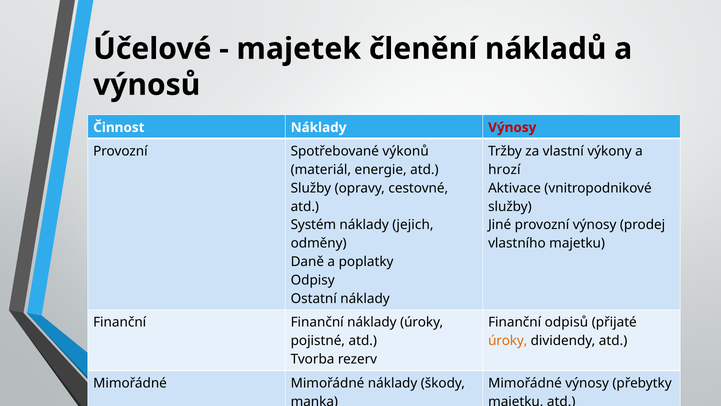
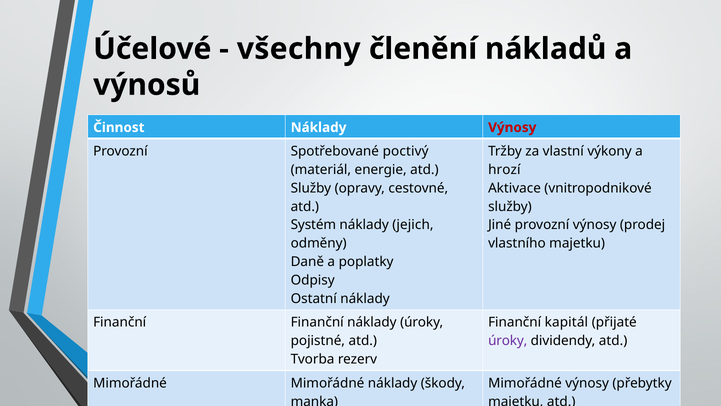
majetek: majetek -> všechny
výkonů: výkonů -> poctivý
odpisů: odpisů -> kapitál
úroky at (508, 341) colour: orange -> purple
